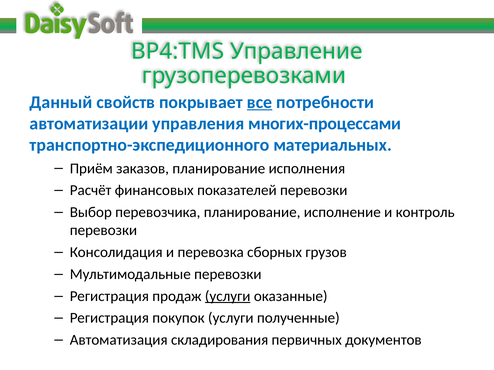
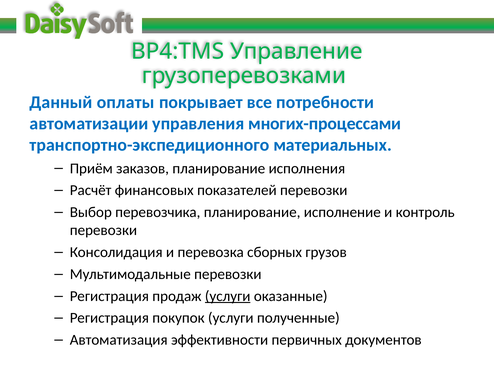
свойств: свойств -> оплаты
все underline: present -> none
складирования: складирования -> эффективности
